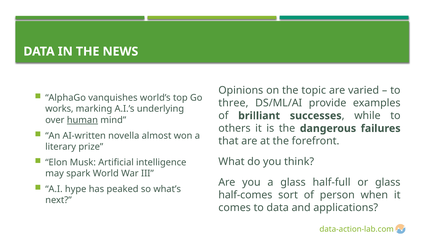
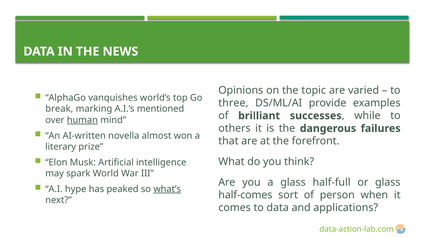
works: works -> break
underlying: underlying -> mentioned
what’s underline: none -> present
